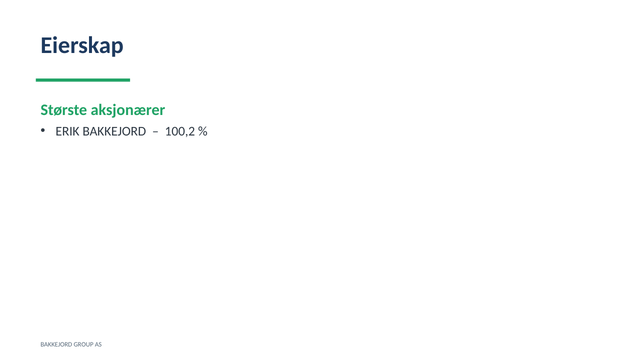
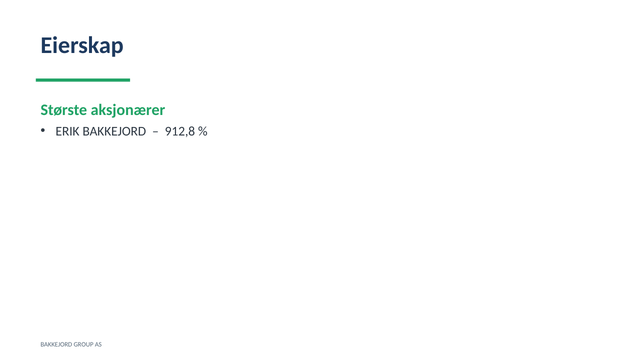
100,2: 100,2 -> 912,8
